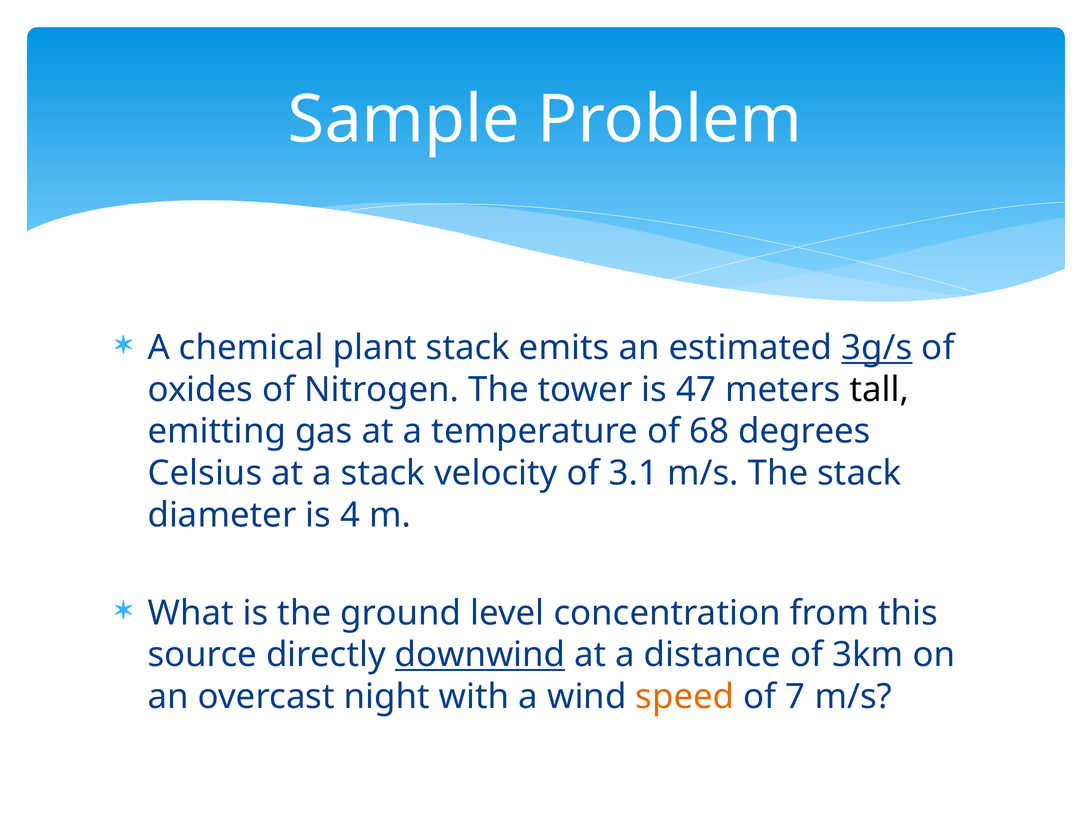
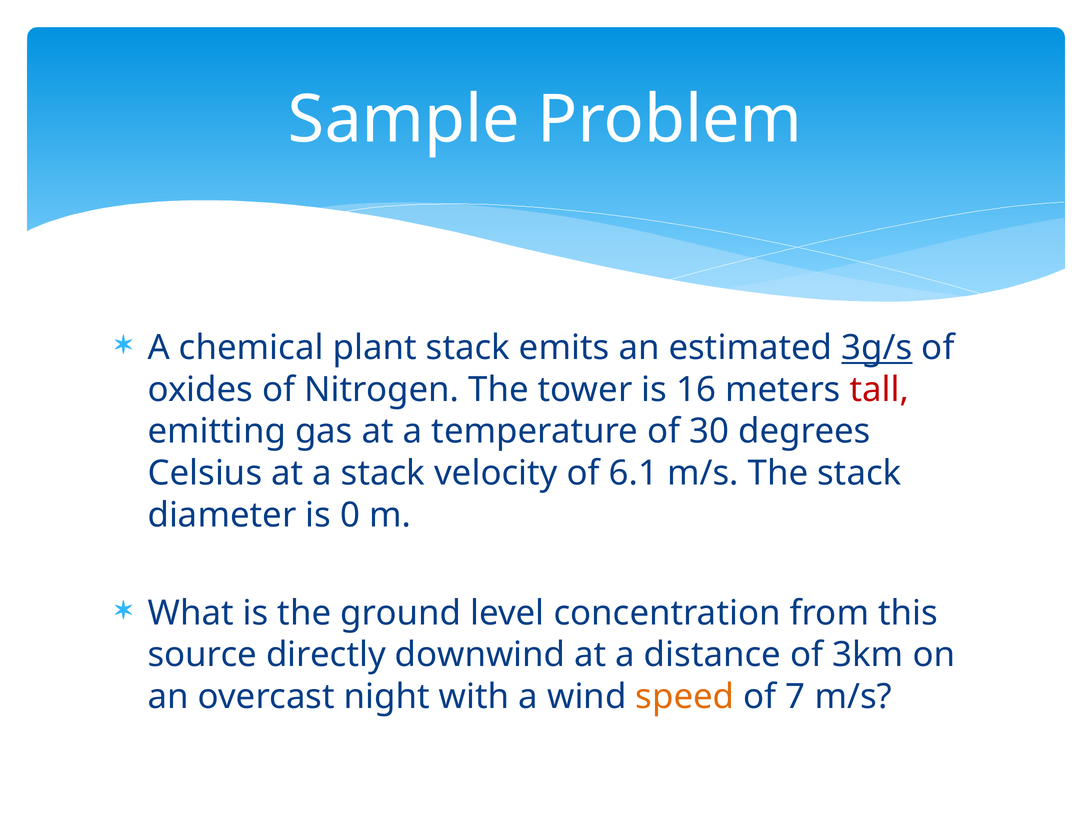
47: 47 -> 16
tall colour: black -> red
68: 68 -> 30
3.1: 3.1 -> 6.1
4: 4 -> 0
downwind underline: present -> none
